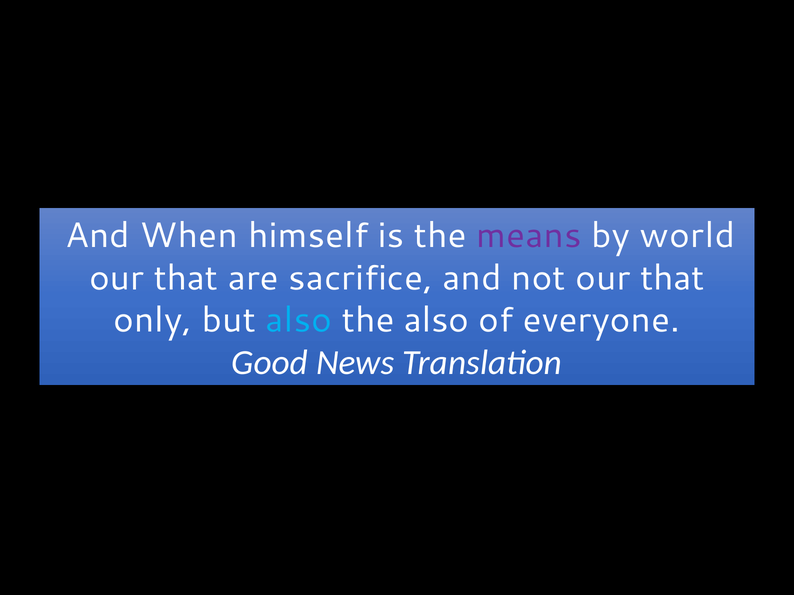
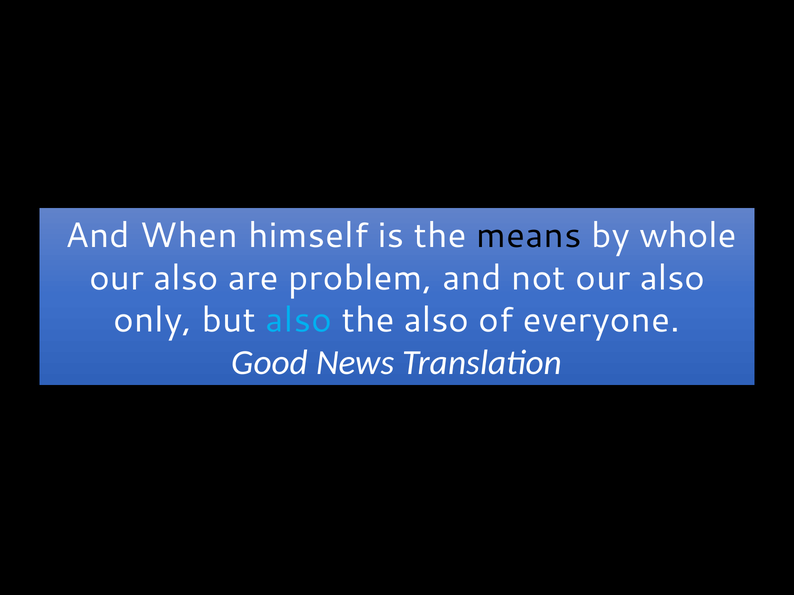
means colour: purple -> black
world: world -> whole
that at (186, 278): that -> also
sacrifice: sacrifice -> problem
not our that: that -> also
